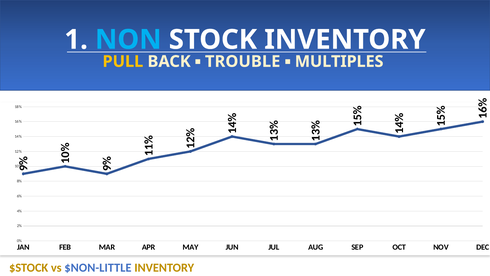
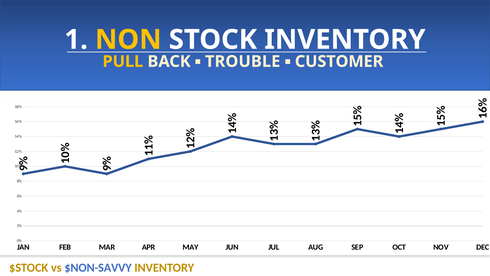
NON colour: light blue -> yellow
MULTIPLES: MULTIPLES -> CUSTOMER
$NON-LITTLE: $NON-LITTLE -> $NON-SAVVY
